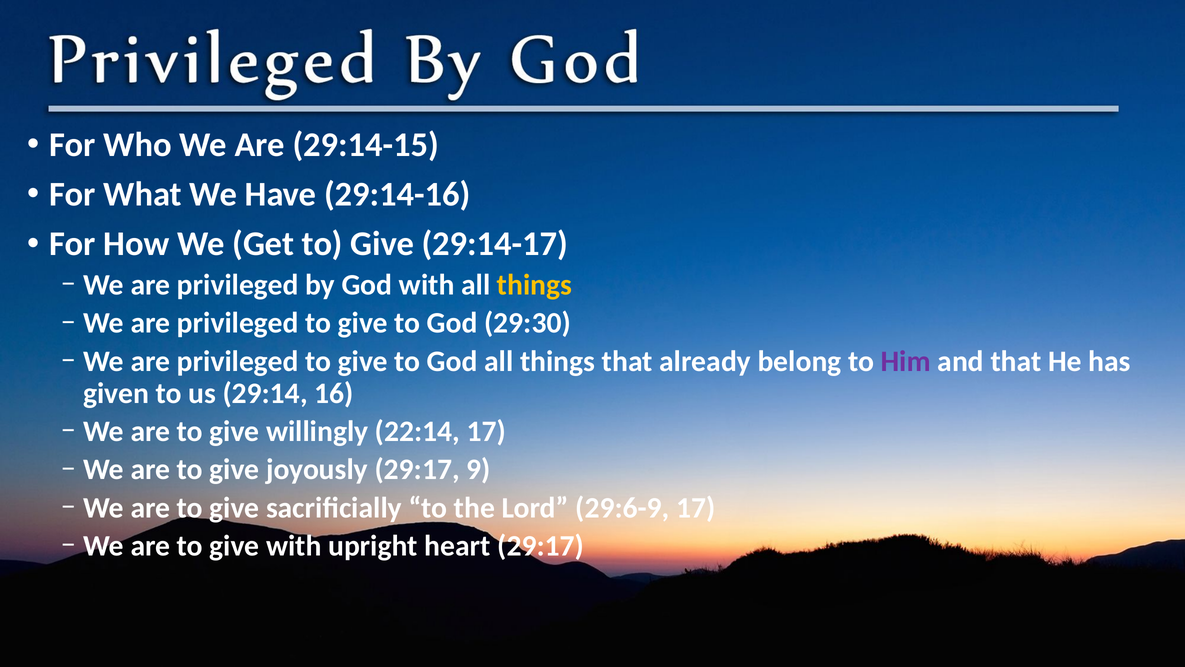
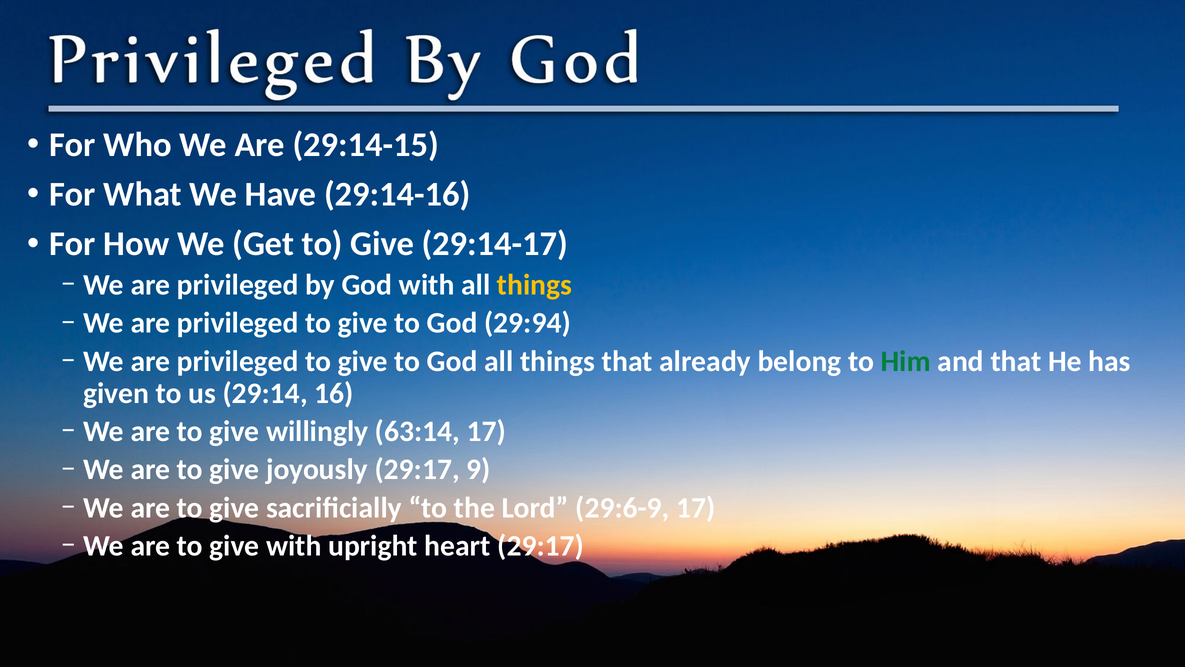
29:30: 29:30 -> 29:94
Him colour: purple -> green
22:14: 22:14 -> 63:14
